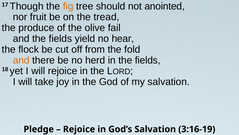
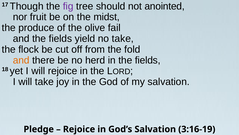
fig colour: orange -> purple
tread: tread -> midst
no hear: hear -> take
